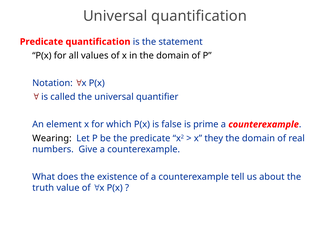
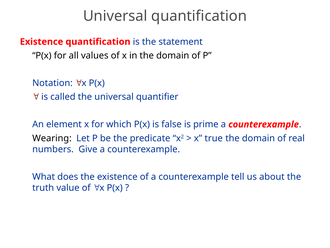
Predicate at (41, 42): Predicate -> Existence
they: they -> true
